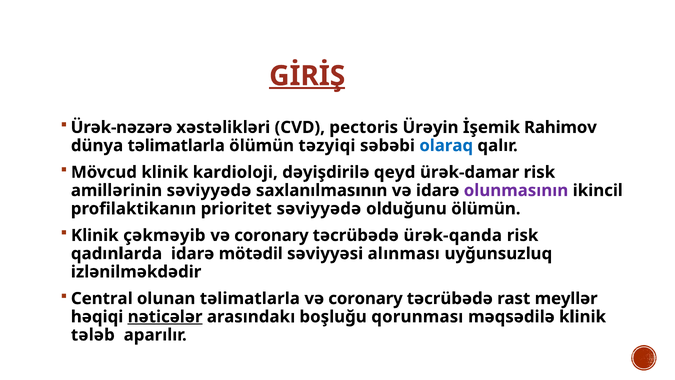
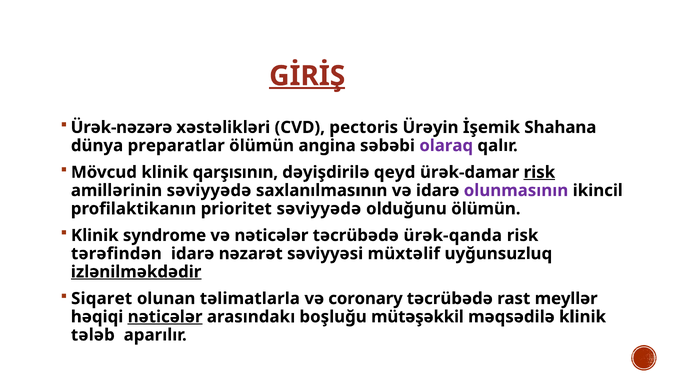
Rahimov: Rahimov -> Shahana
dünya təlimatlarla: təlimatlarla -> preparatlar
təzyiqi: təzyiqi -> angina
olaraq colour: blue -> purple
kardioloji: kardioloji -> qarşısının
risk at (539, 172) underline: none -> present
çəkməyib: çəkməyib -> syndrome
coronary at (271, 235): coronary -> nəticələr
qadınlarda: qadınlarda -> tərəfindən
mötədil: mötədil -> nəzarət
alınması: alınması -> müxtəlif
izlənilməkdədir underline: none -> present
Central: Central -> Siqaret
qorunması: qorunması -> mütəşəkkil
